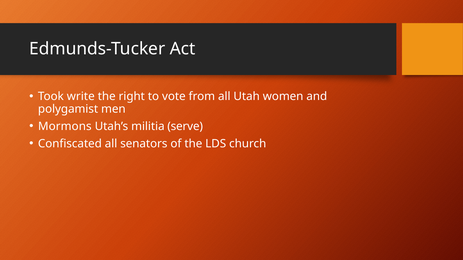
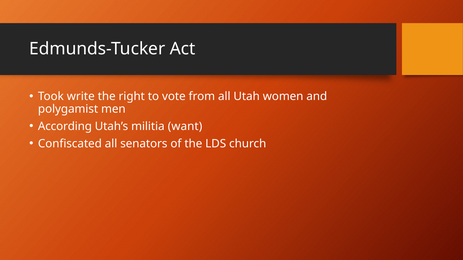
Mormons: Mormons -> According
serve: serve -> want
